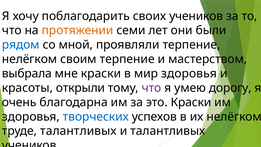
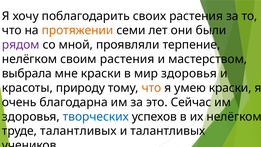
своих учеников: учеников -> растения
рядом colour: blue -> purple
своим терпение: терпение -> растения
открыли: открыли -> природу
что at (151, 88) colour: purple -> orange
умею дорогу: дорогу -> краски
это Краски: Краски -> Сейчас
